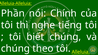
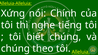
Phần: Phần -> Xứng
